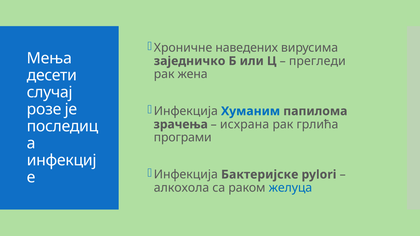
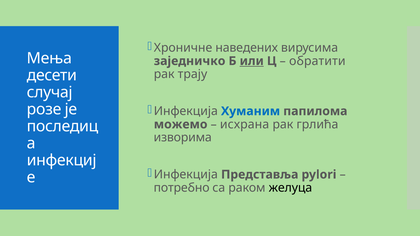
или underline: none -> present
прегледи: прегледи -> обратити
жена: жена -> трају
зрачења: зрачења -> можемо
програми: програми -> изворима
Бактеријске: Бактеријске -> Представља
алкохола: алкохола -> потребно
желуца colour: blue -> black
